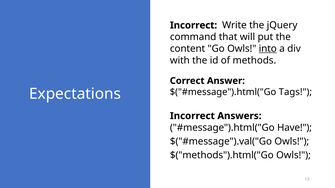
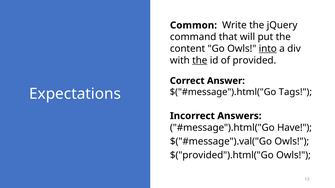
Incorrect at (194, 25): Incorrect -> Common
the at (200, 60) underline: none -> present
methods: methods -> provided
$("methods").html("Go: $("methods").html("Go -> $("provided").html("Go
